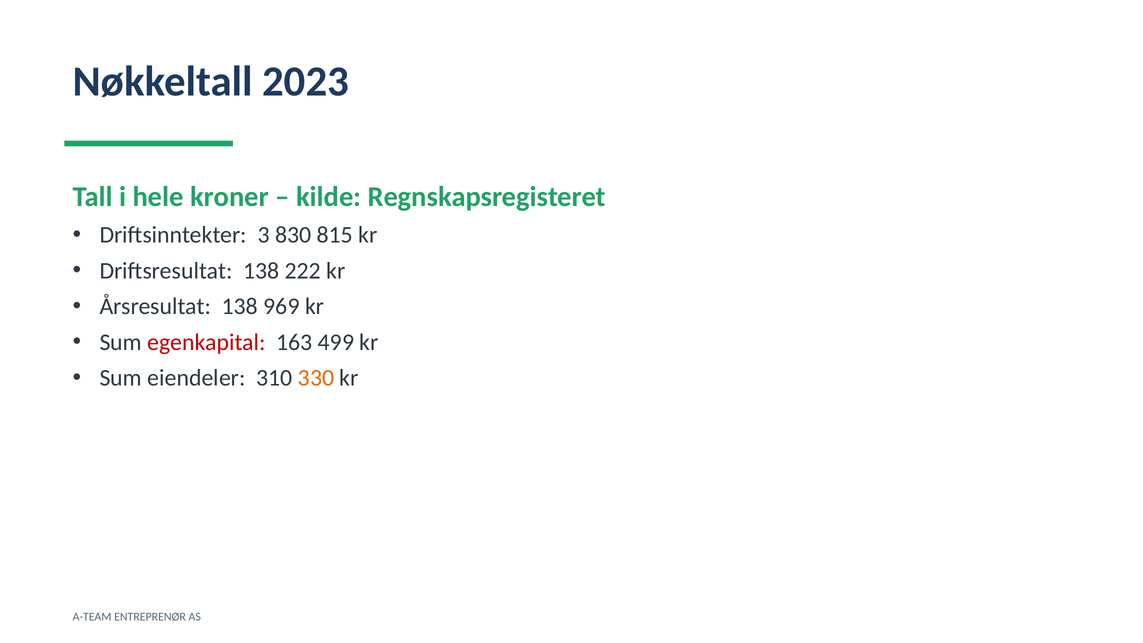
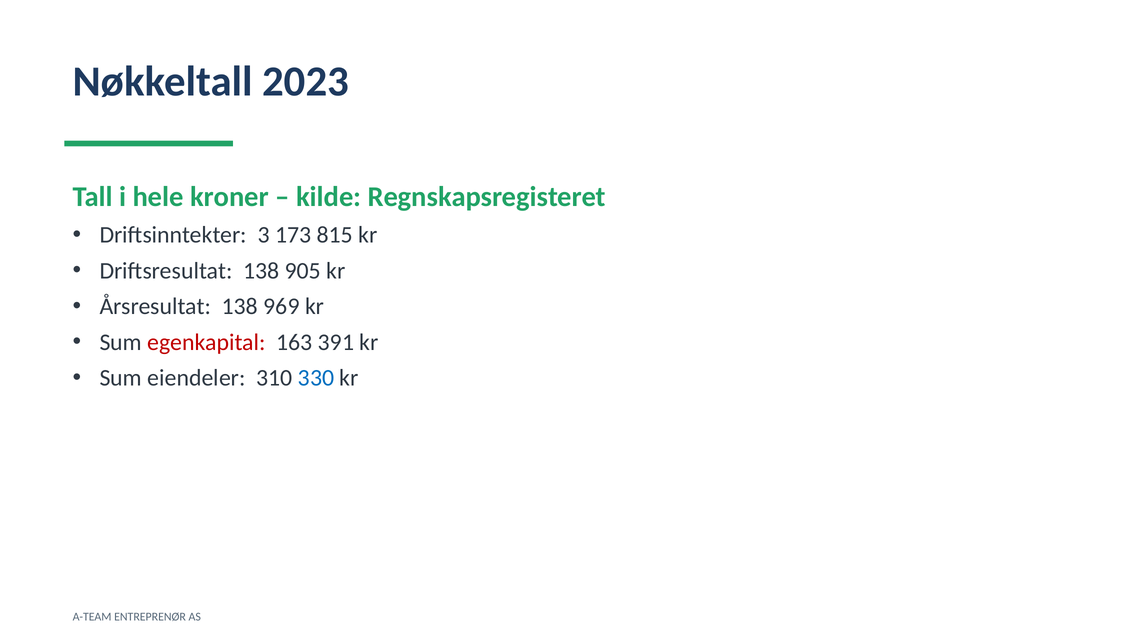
830: 830 -> 173
222: 222 -> 905
499: 499 -> 391
330 colour: orange -> blue
